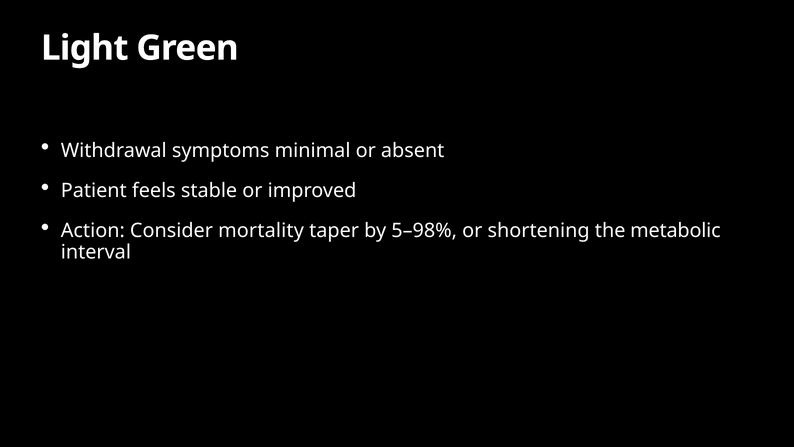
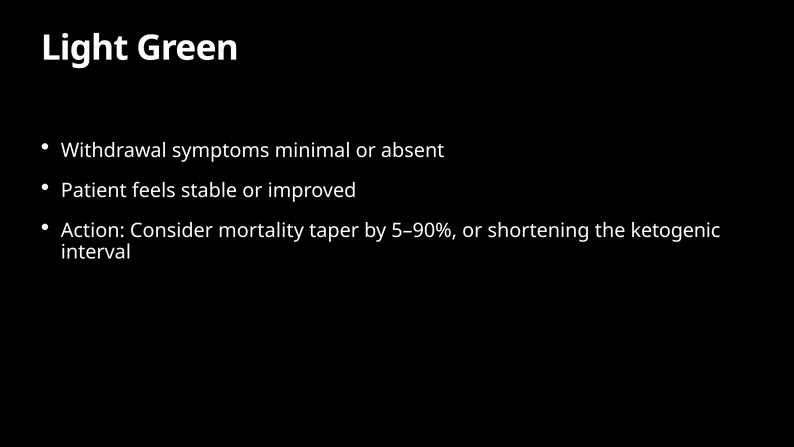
5–98%: 5–98% -> 5–90%
metabolic: metabolic -> ketogenic
